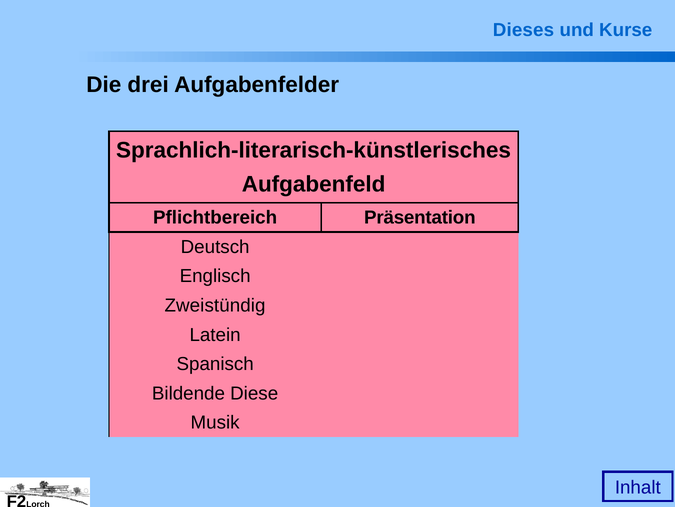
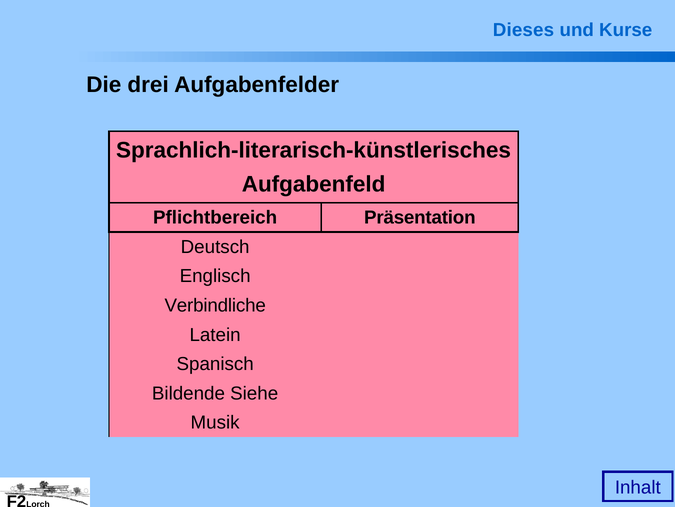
Zweistündig: Zweistündig -> Verbindliche
Diese: Diese -> Siehe
